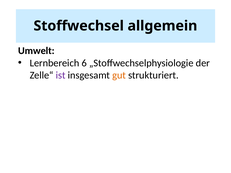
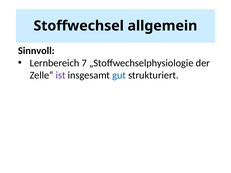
Umwelt: Umwelt -> Sinnvoll
6: 6 -> 7
gut colour: orange -> blue
